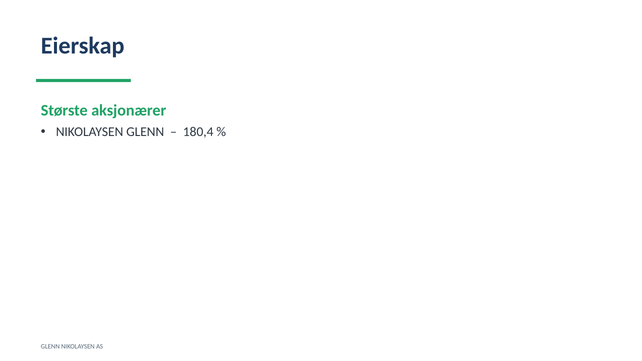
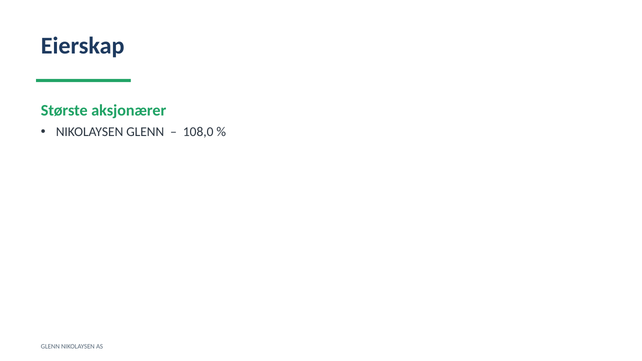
180,4: 180,4 -> 108,0
